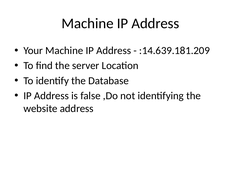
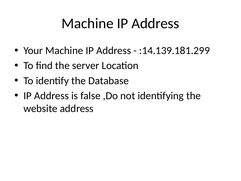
:14.639.181.209: :14.639.181.209 -> :14.139.181.299
